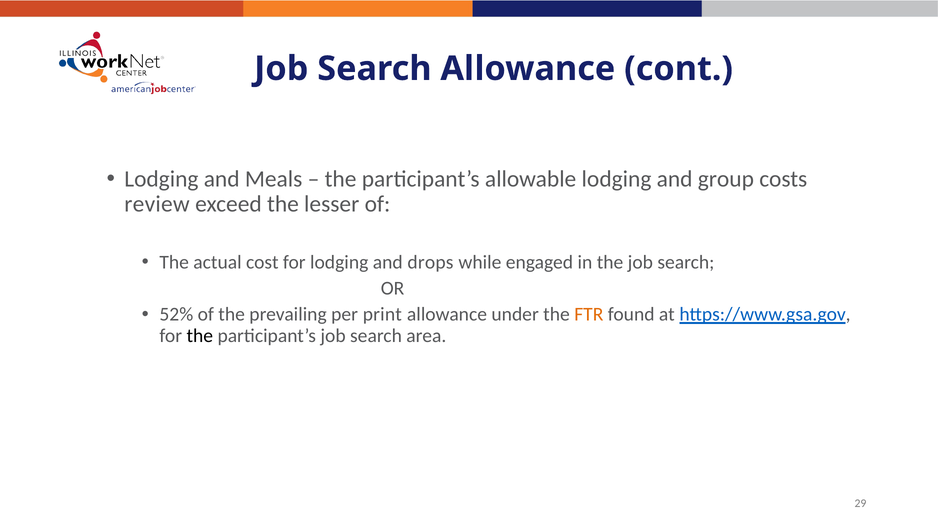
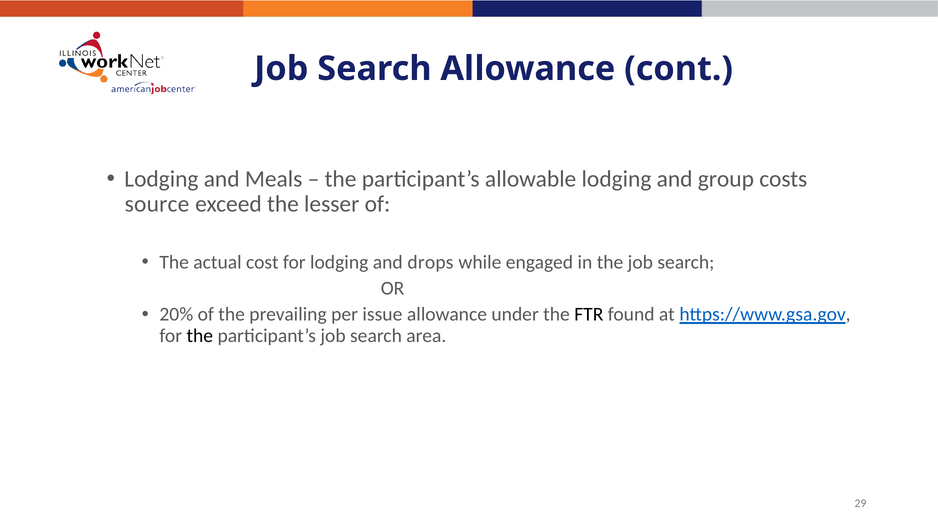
review: review -> source
52%: 52% -> 20%
print: print -> issue
FTR colour: orange -> black
